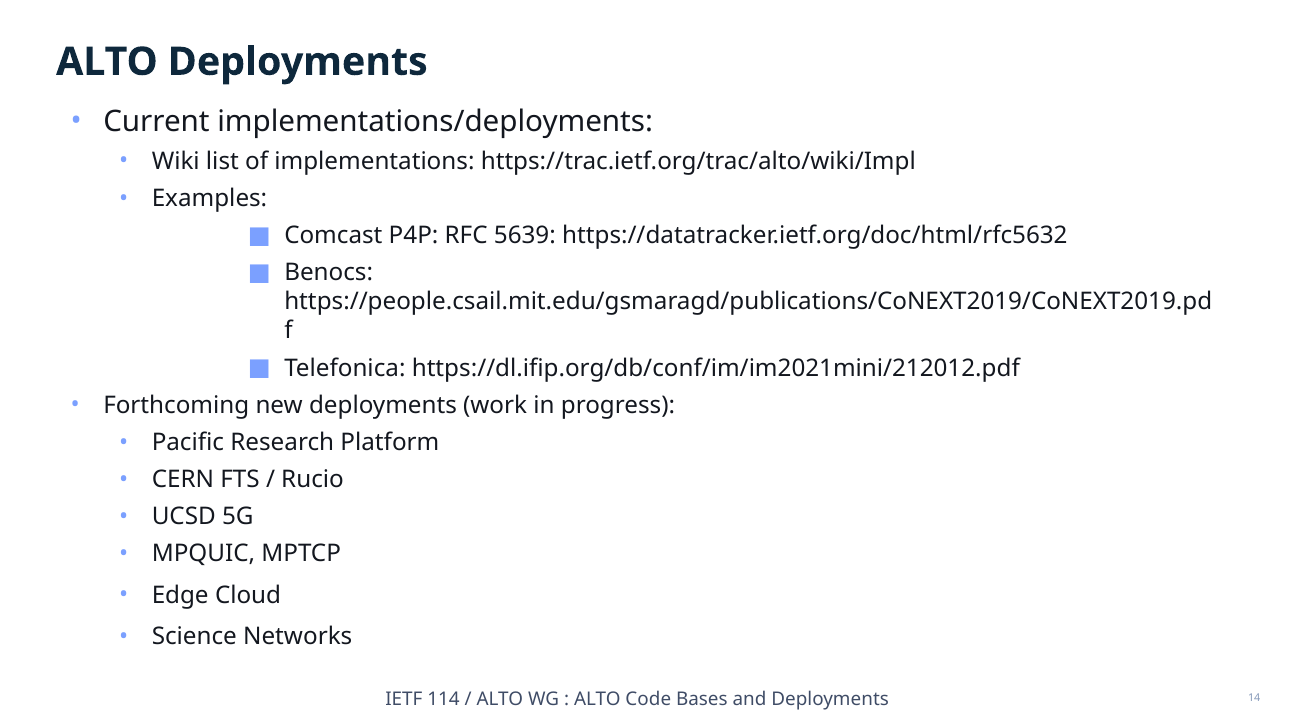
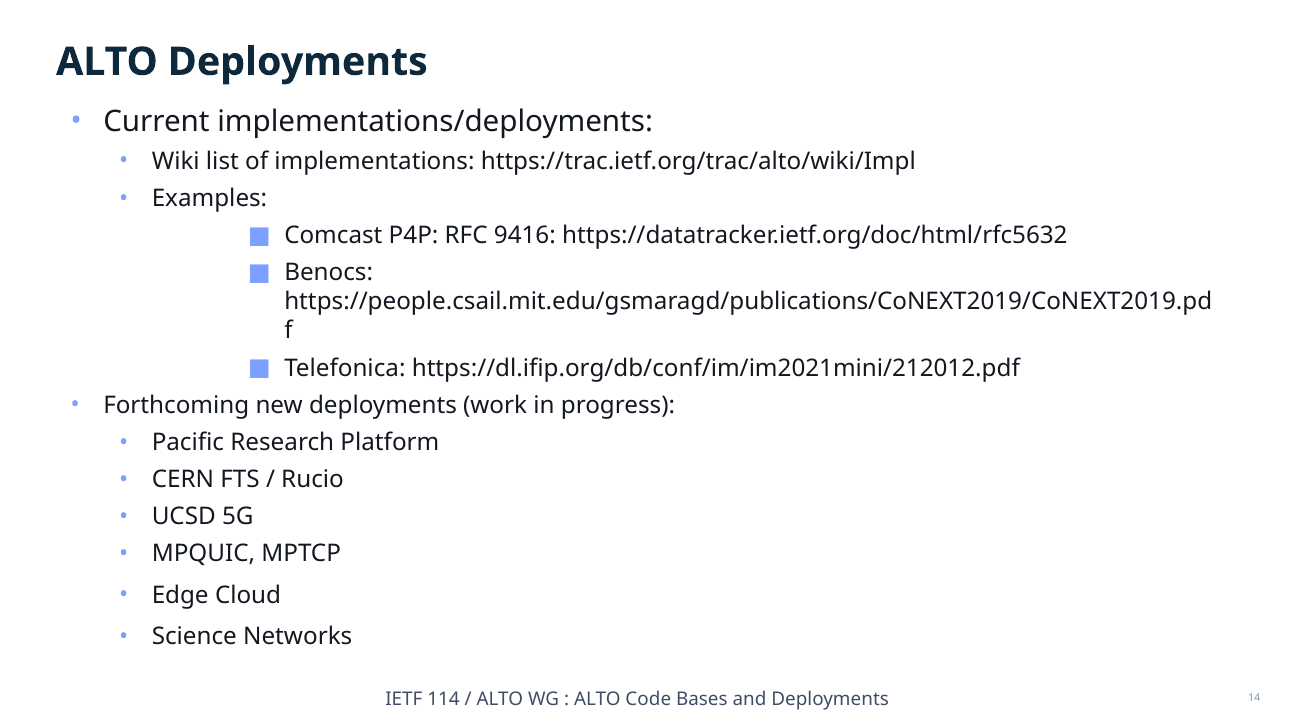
5639: 5639 -> 9416
